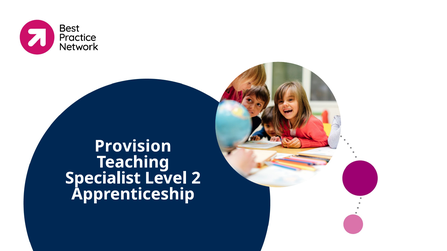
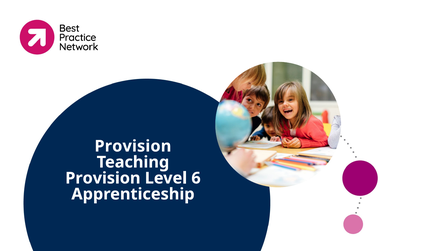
Specialist at (103, 178): Specialist -> Provision
2: 2 -> 6
